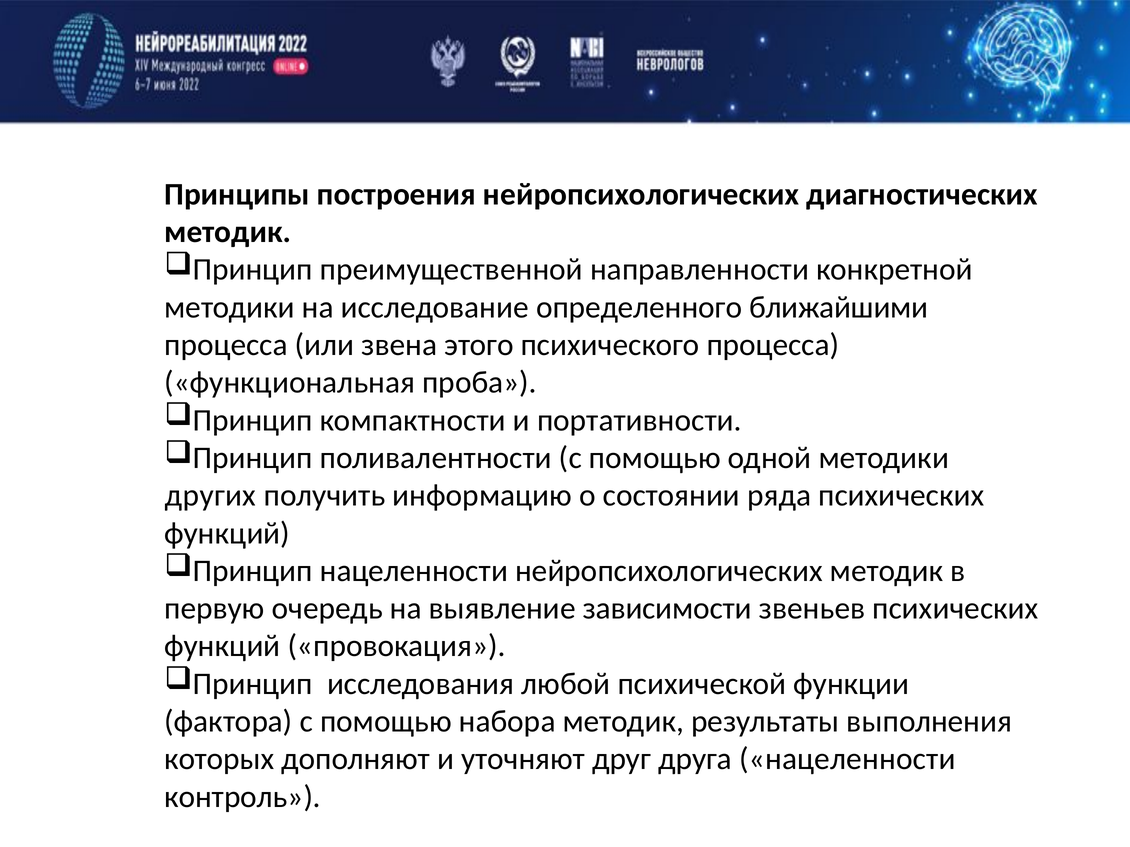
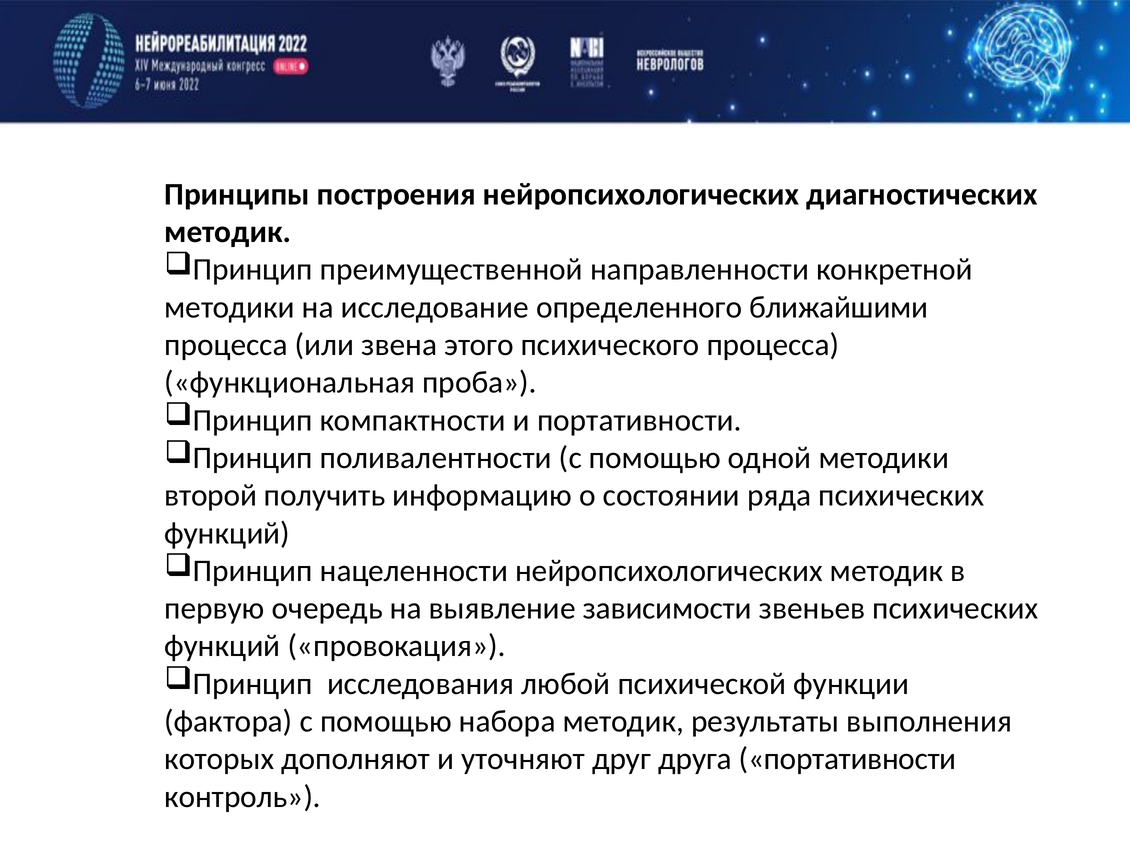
других: других -> второй
друга нацеленности: нацеленности -> портативности
